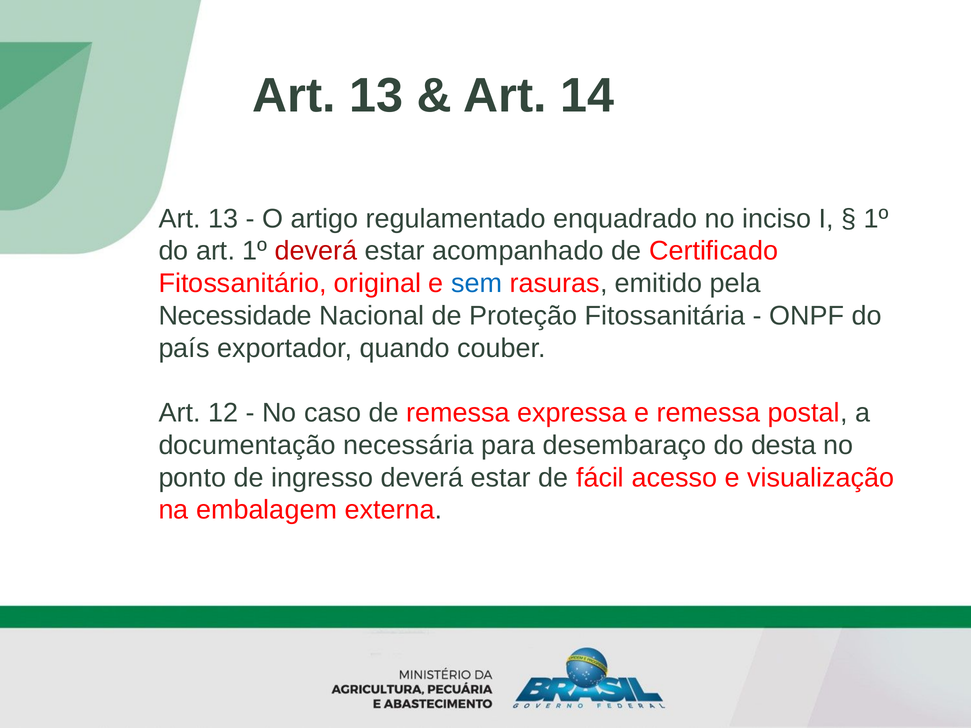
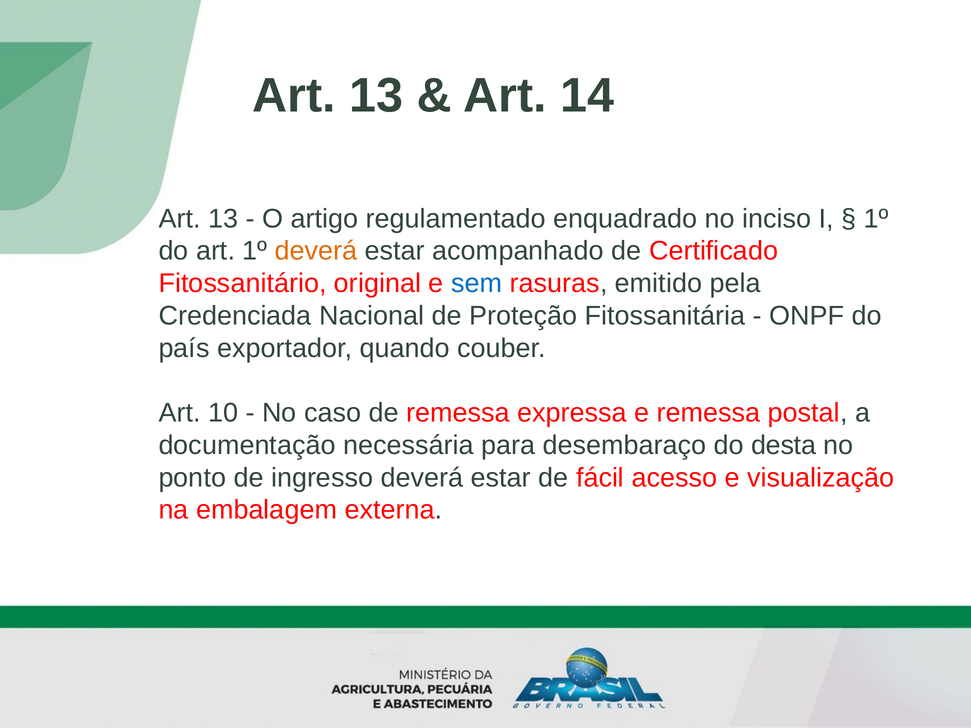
deverá at (316, 251) colour: red -> orange
Necessidade: Necessidade -> Credenciada
12: 12 -> 10
